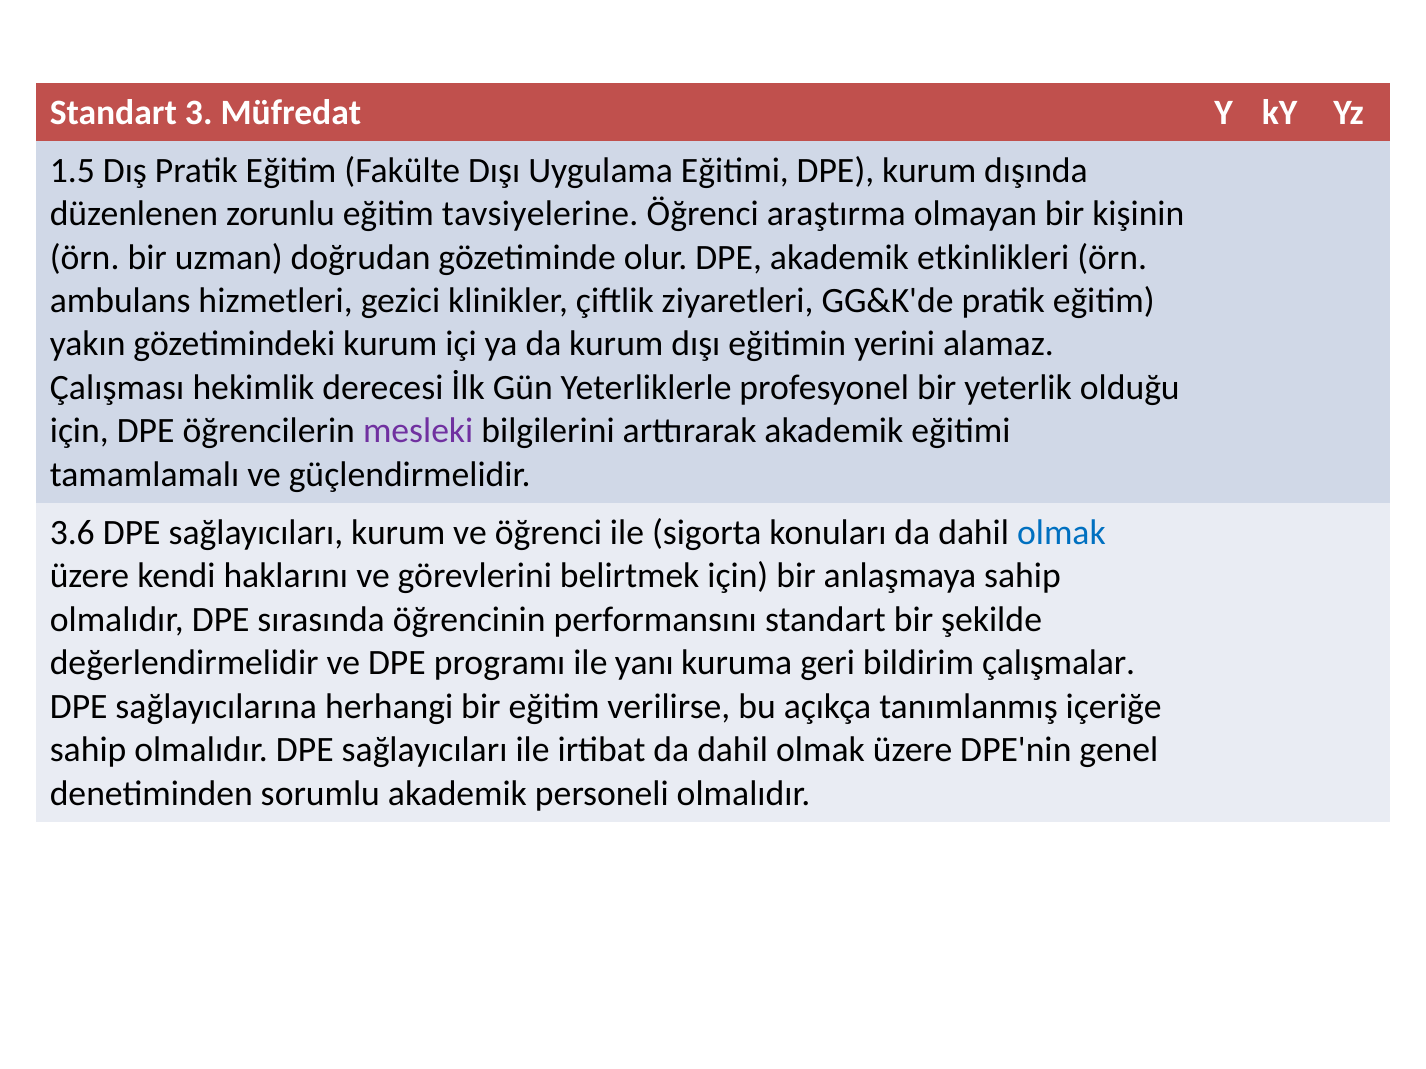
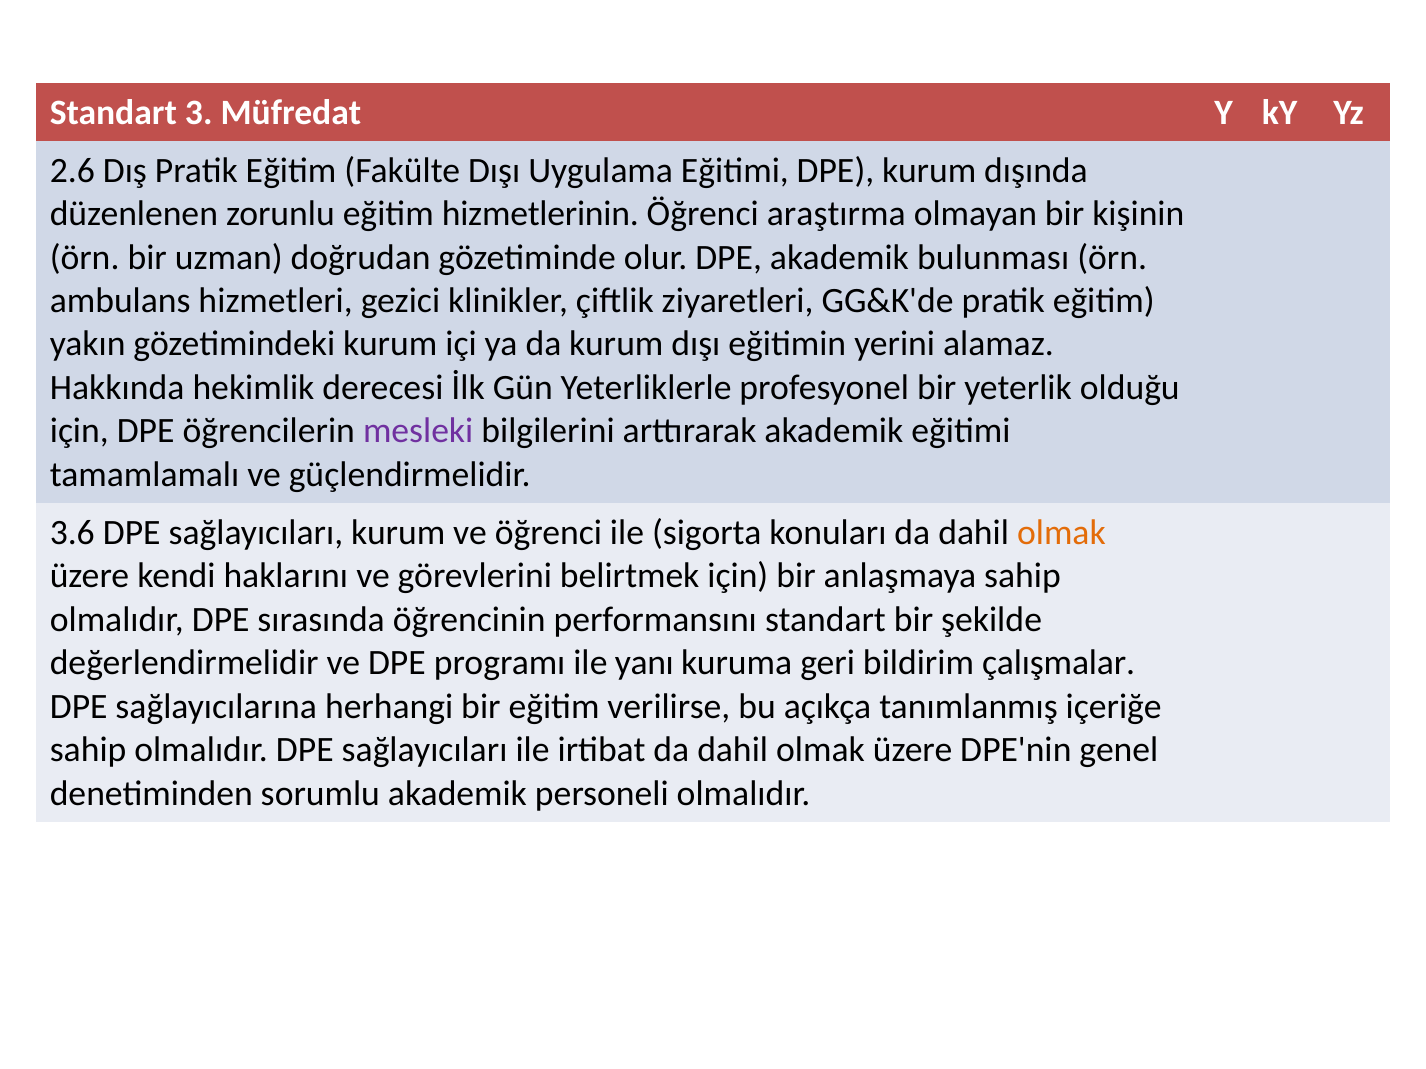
1.5: 1.5 -> 2.6
tavsiyelerine: tavsiyelerine -> hizmetlerinin
etkinlikleri: etkinlikleri -> bulunması
Çalışması: Çalışması -> Hakkında
olmak at (1061, 533) colour: blue -> orange
